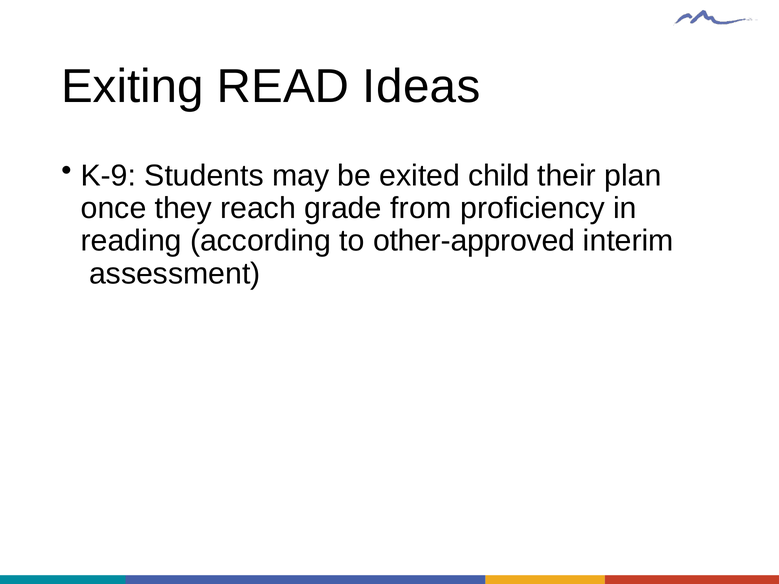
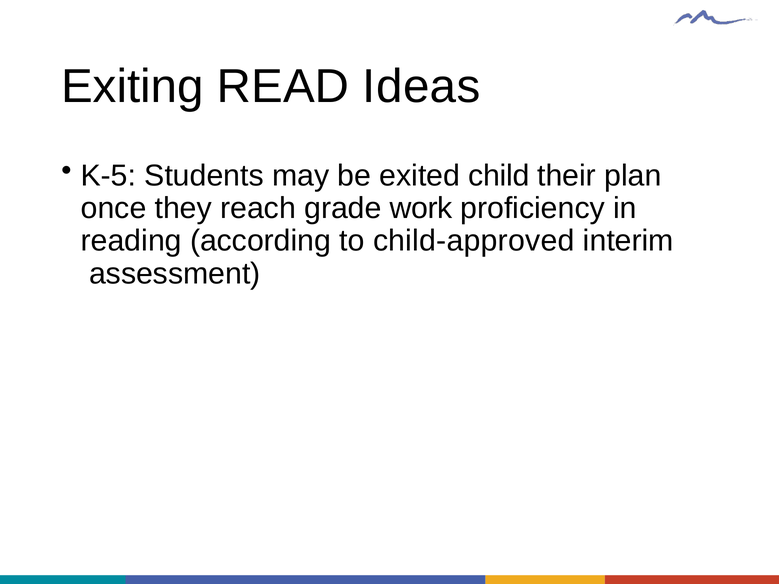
K-9: K-9 -> K-5
from: from -> work
other-approved: other-approved -> child-approved
